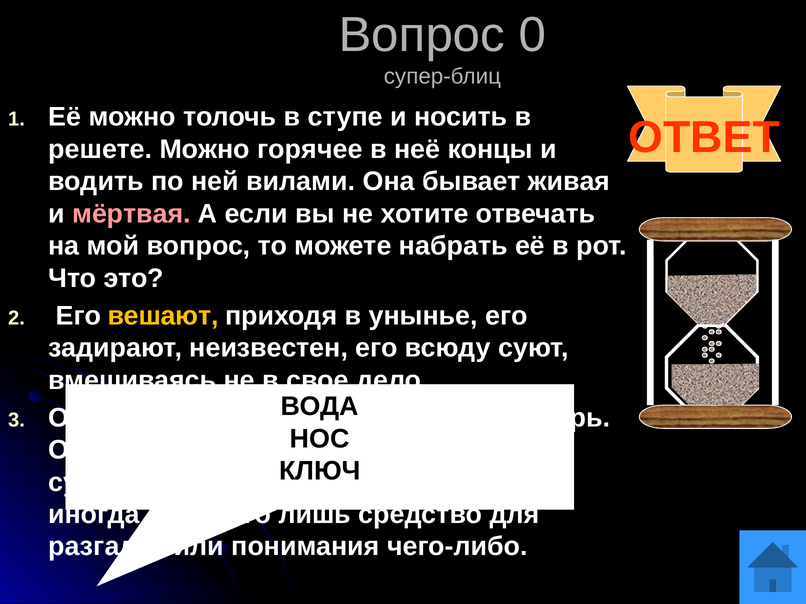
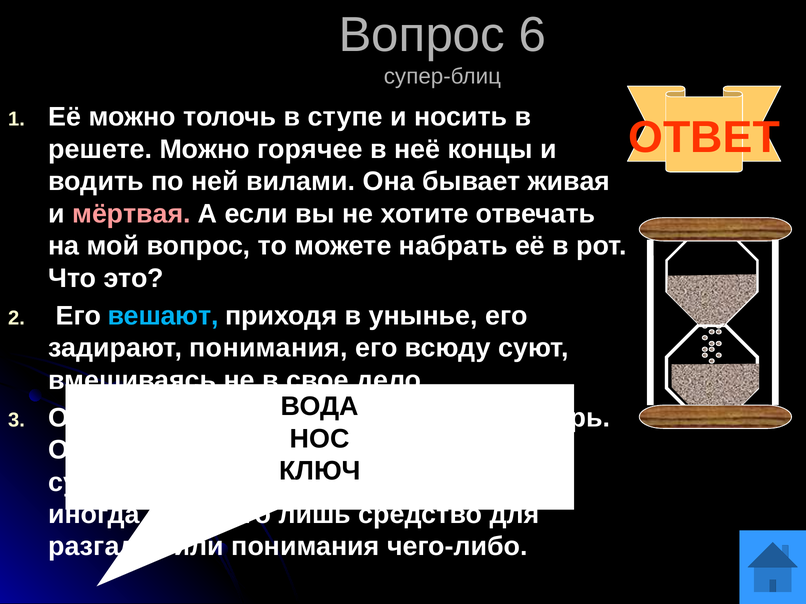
0: 0 -> 6
вешают colour: yellow -> light blue
задирают неизвестен: неизвестен -> понимания
